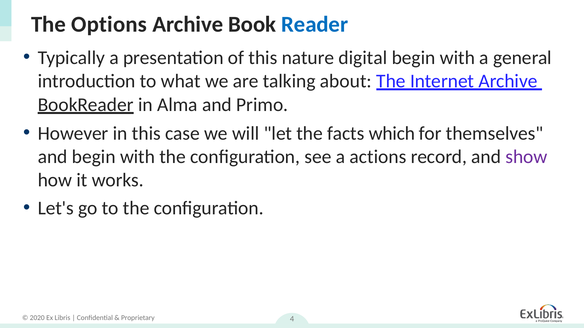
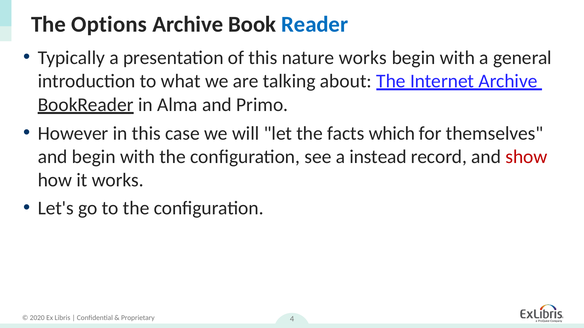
nature digital: digital -> works
actions: actions -> instead
show colour: purple -> red
